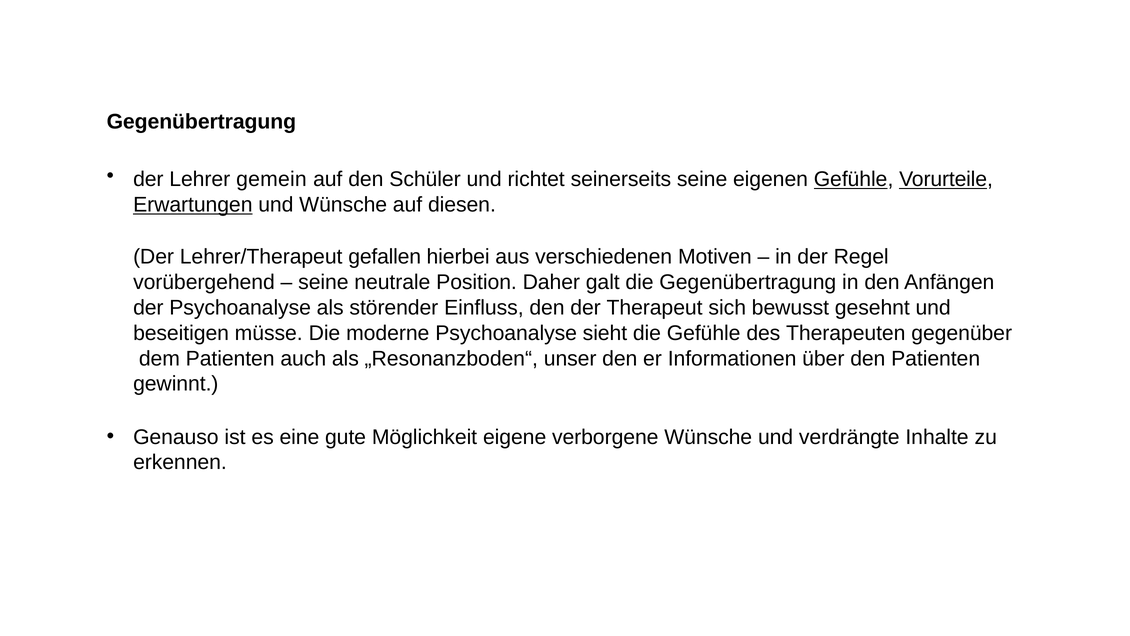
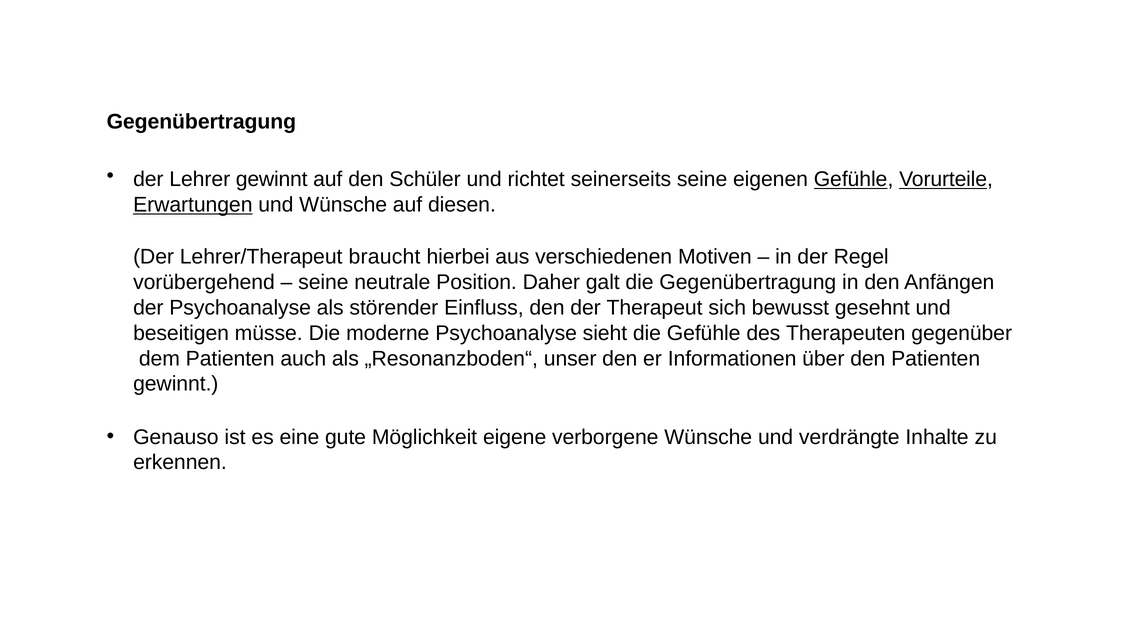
Lehrer gemein: gemein -> gewinnt
gefallen: gefallen -> braucht
